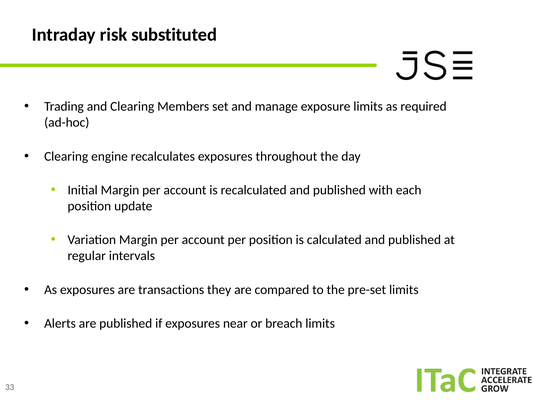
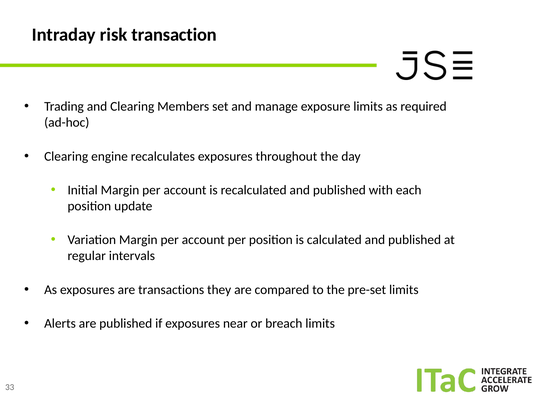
substituted: substituted -> transaction
